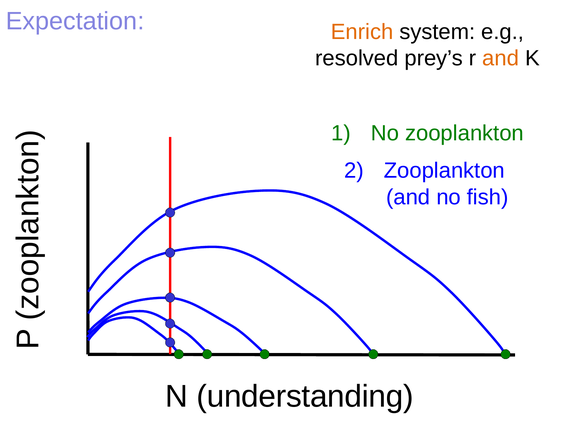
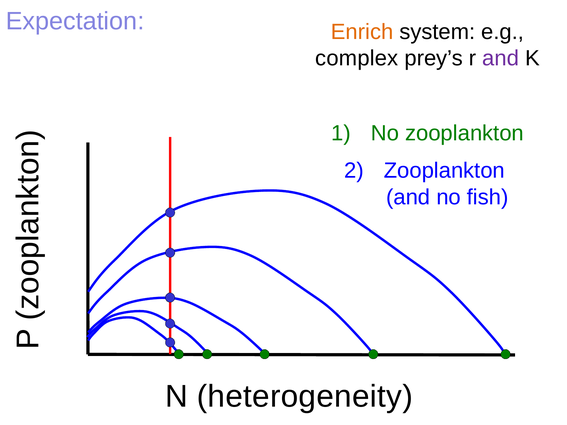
resolved: resolved -> complex
and at (501, 58) colour: orange -> purple
understanding: understanding -> heterogeneity
